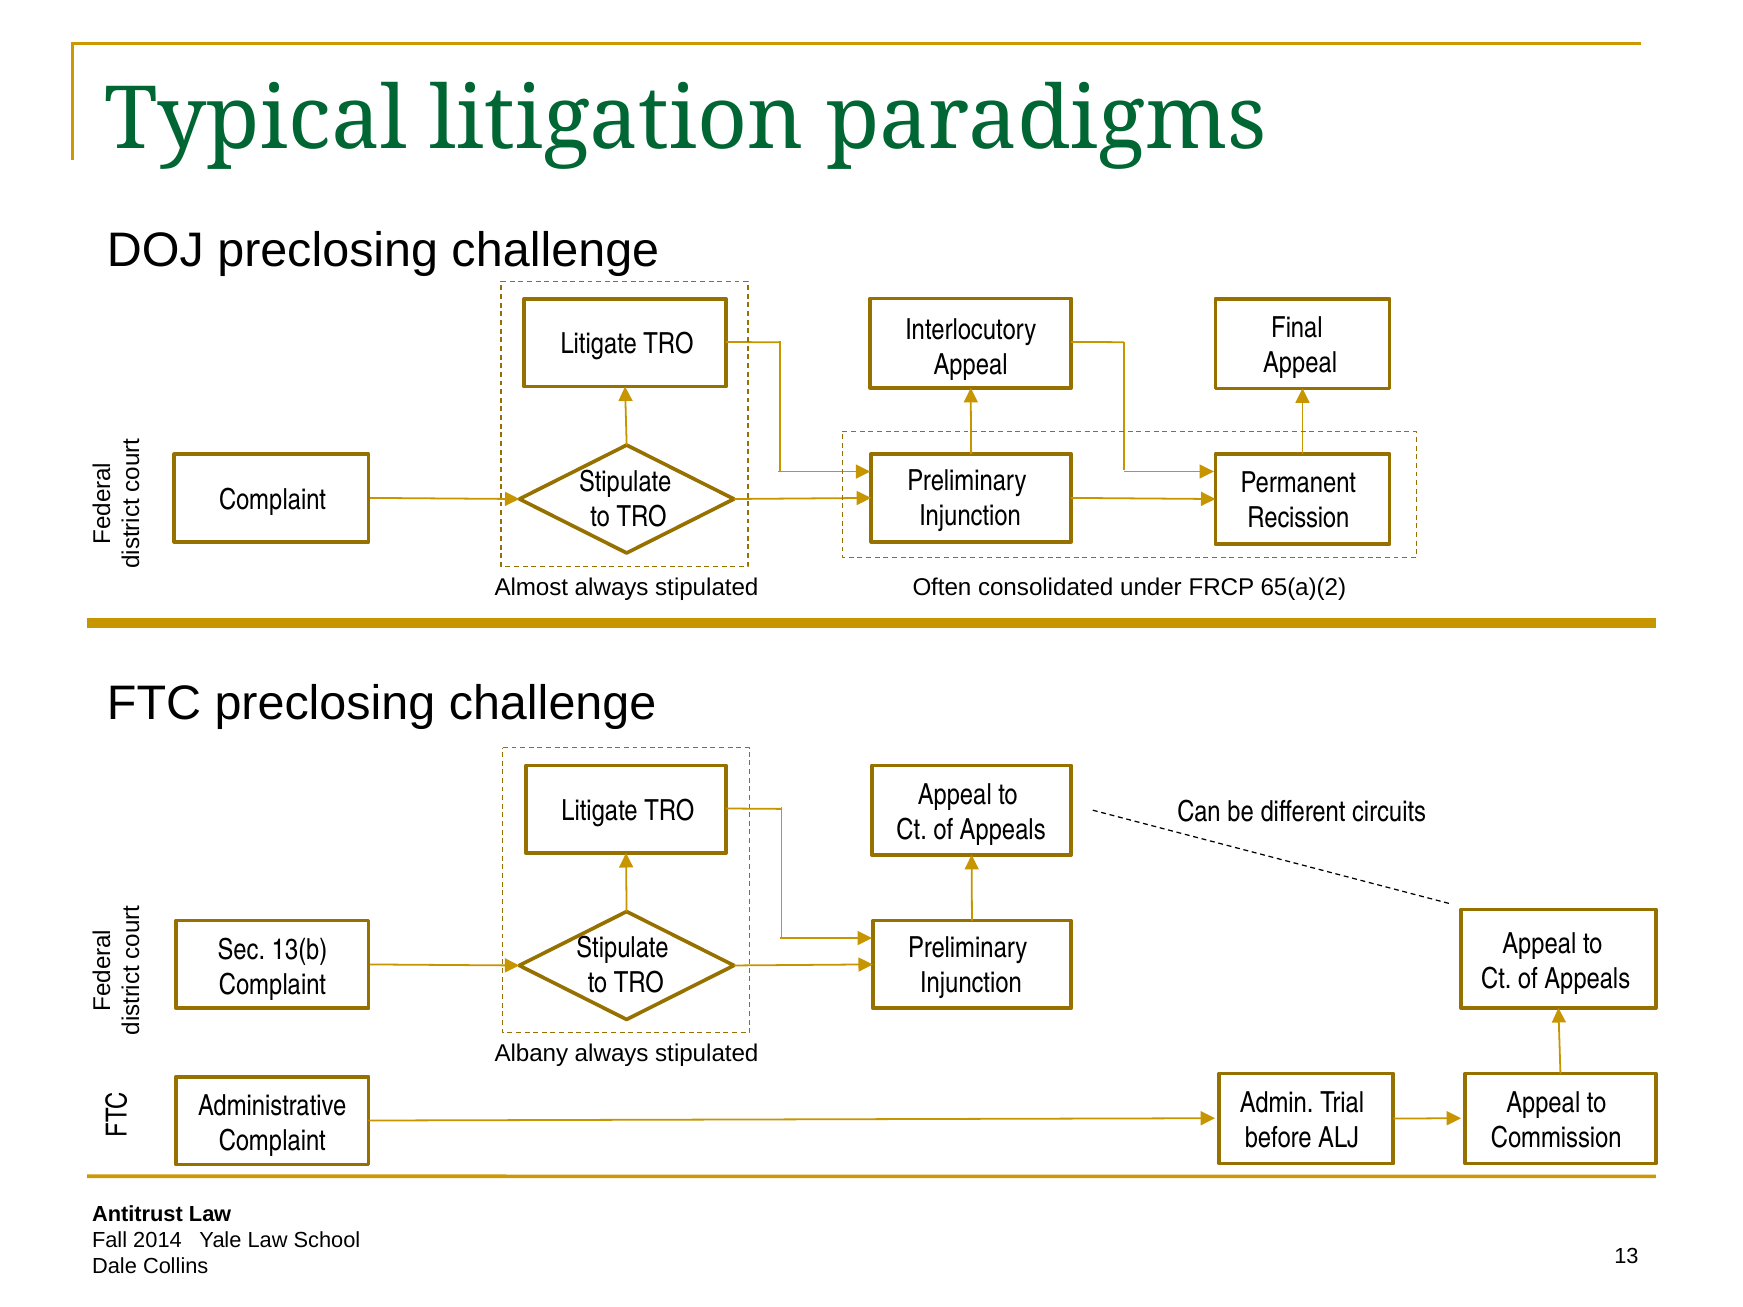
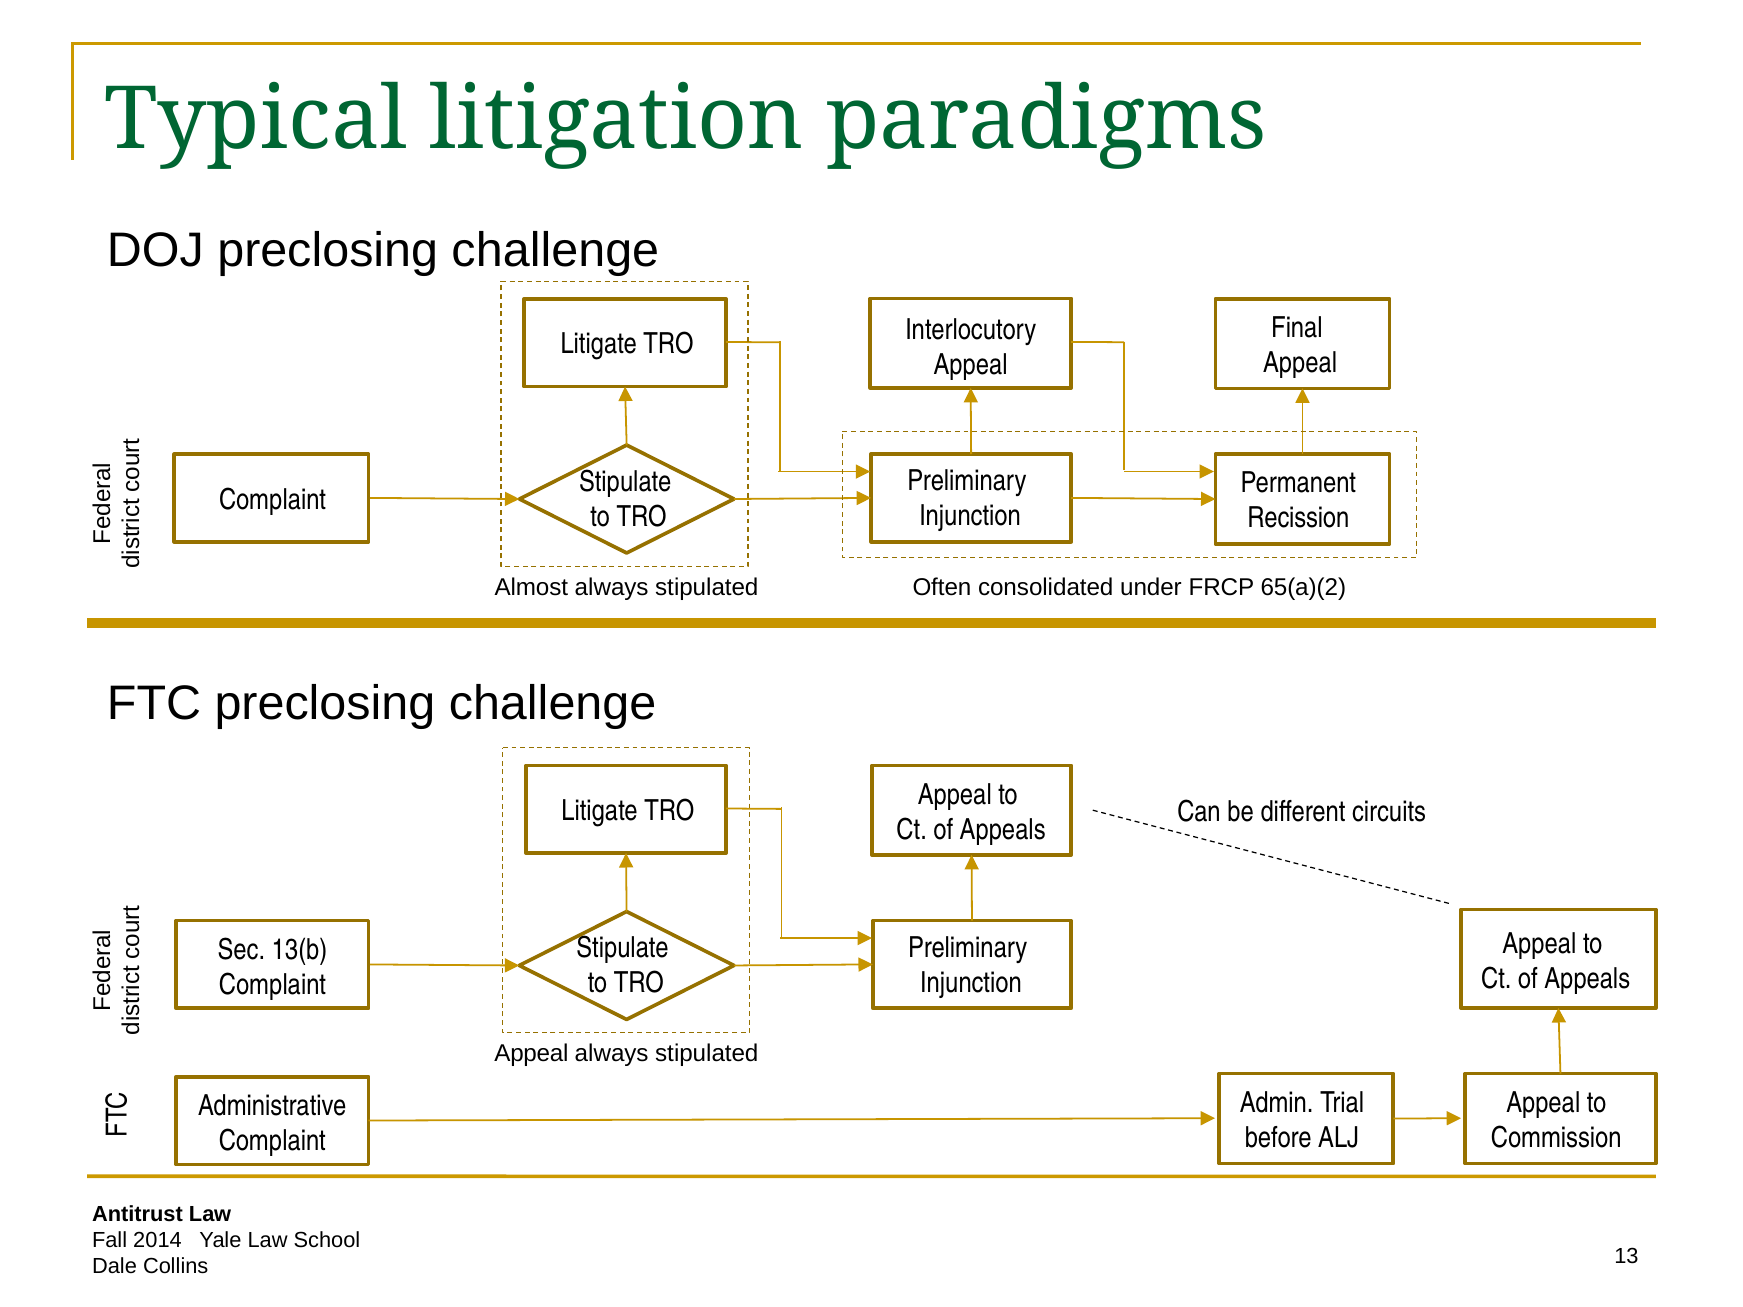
Albany at (531, 1054): Albany -> Appeal
